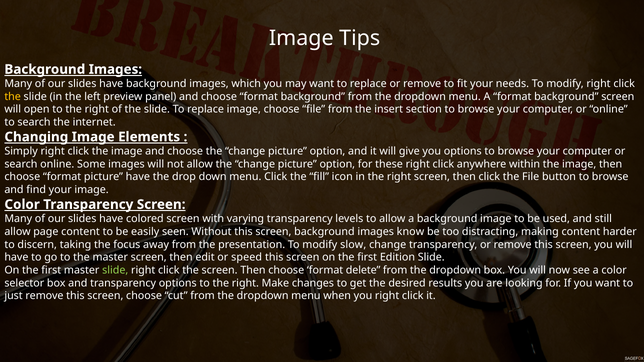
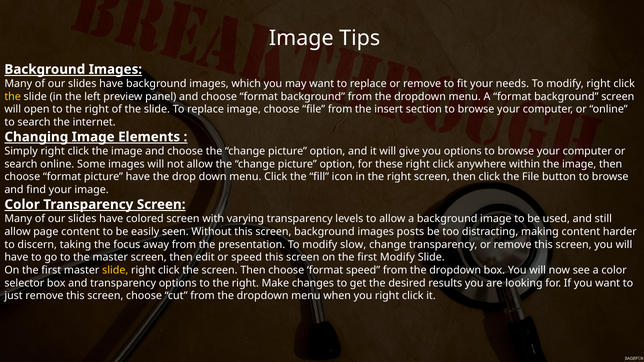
know: know -> posts
first Edition: Edition -> Modify
slide at (115, 270) colour: light green -> yellow
format delete: delete -> speed
